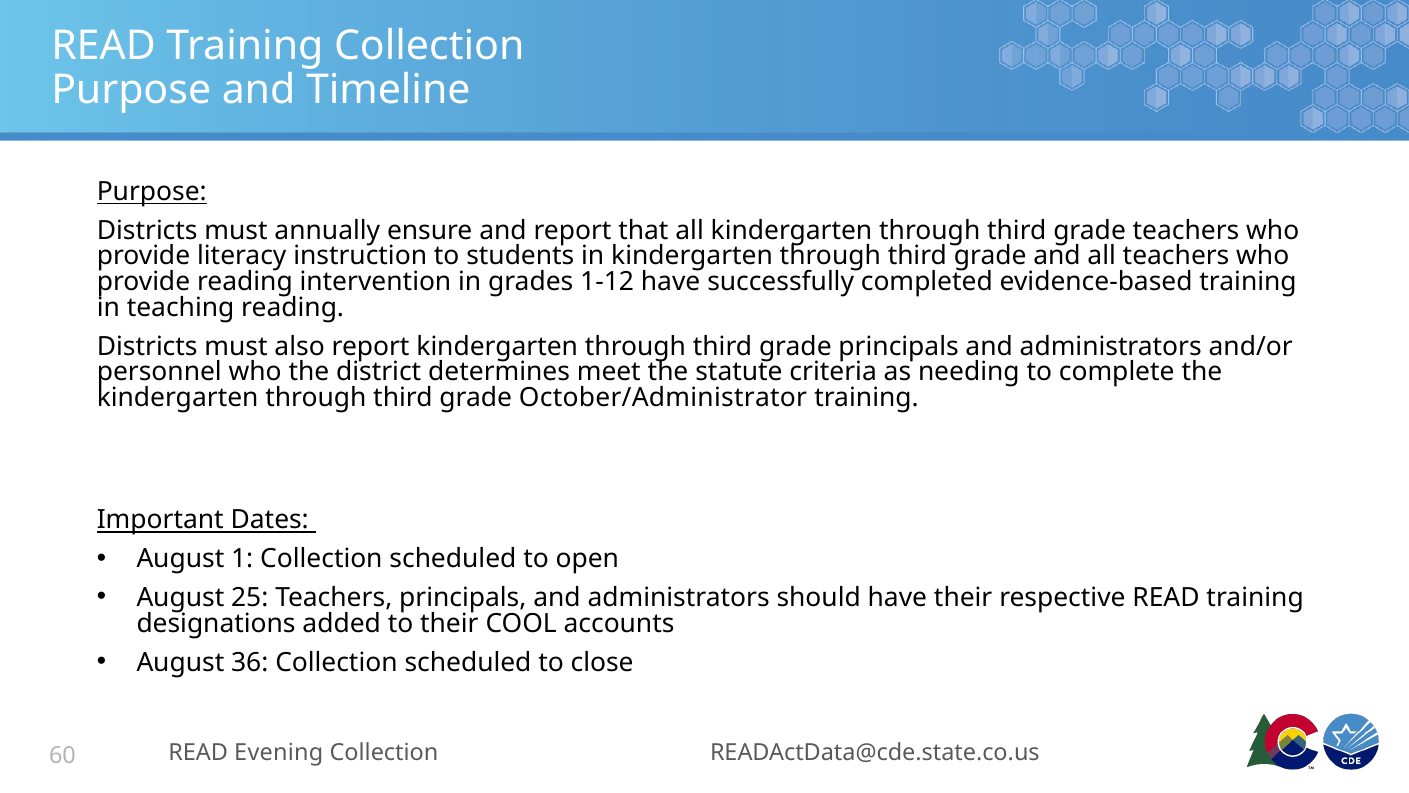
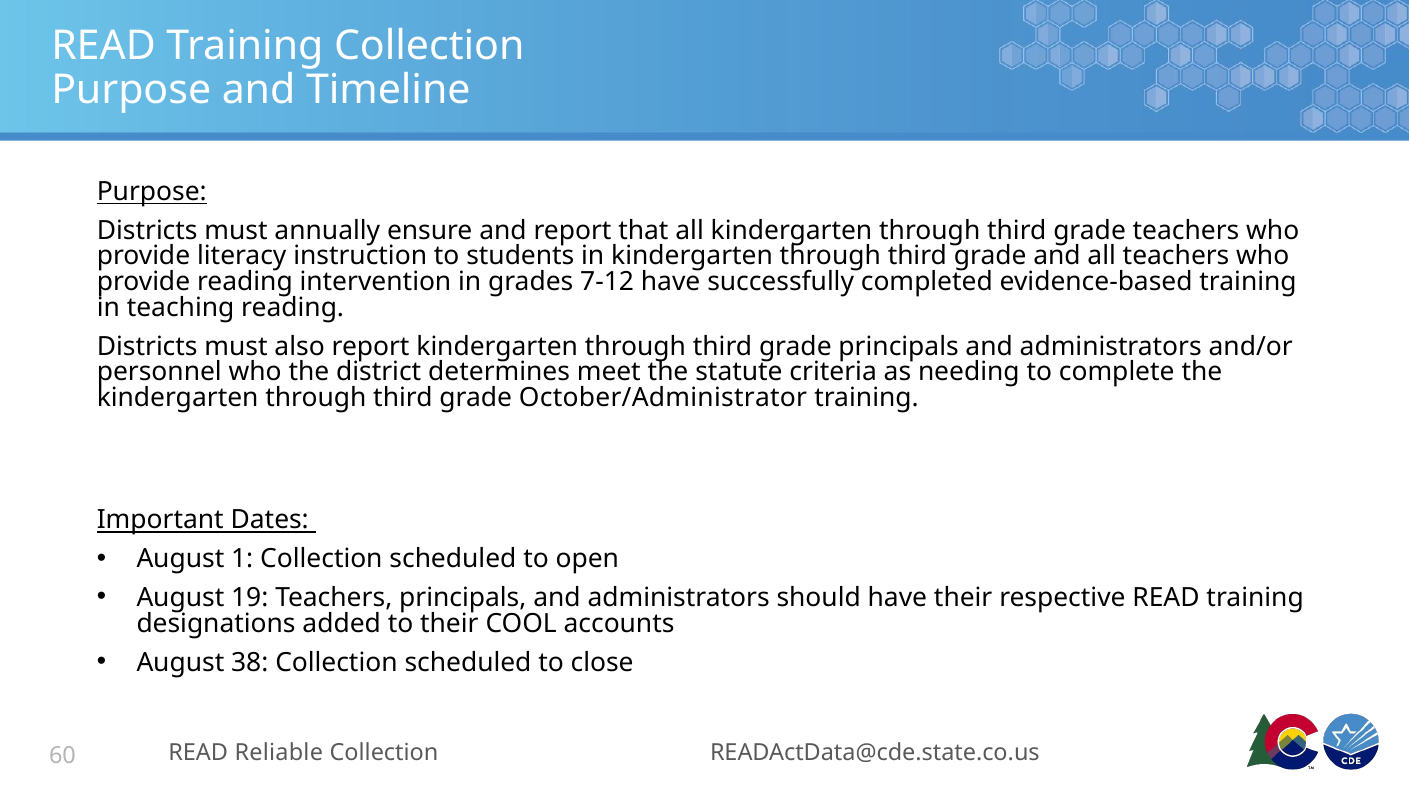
1-12: 1-12 -> 7-12
25: 25 -> 19
36: 36 -> 38
Evening: Evening -> Reliable
